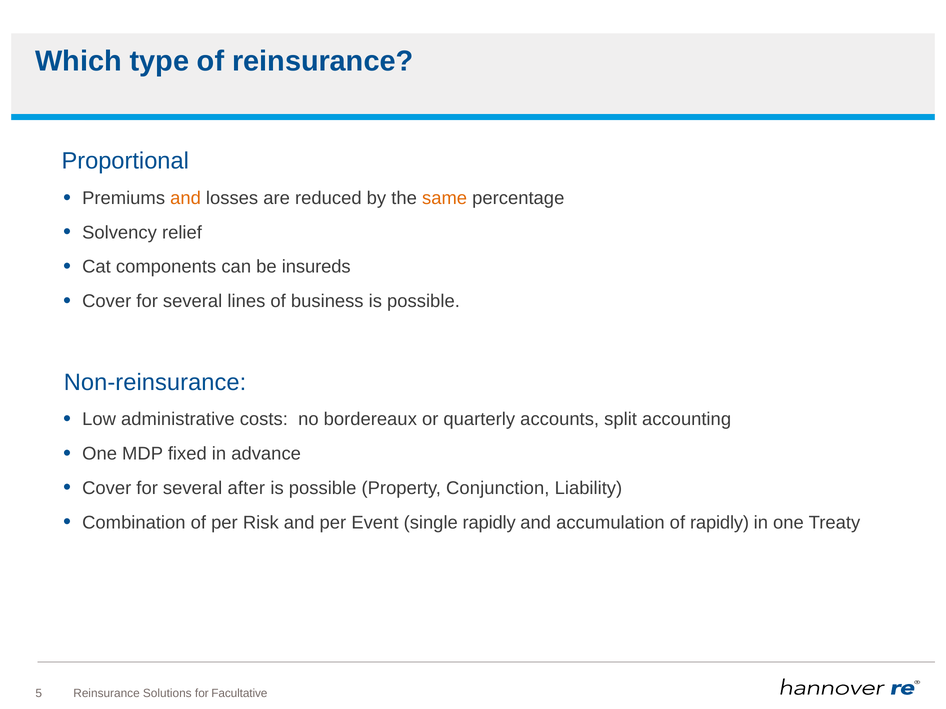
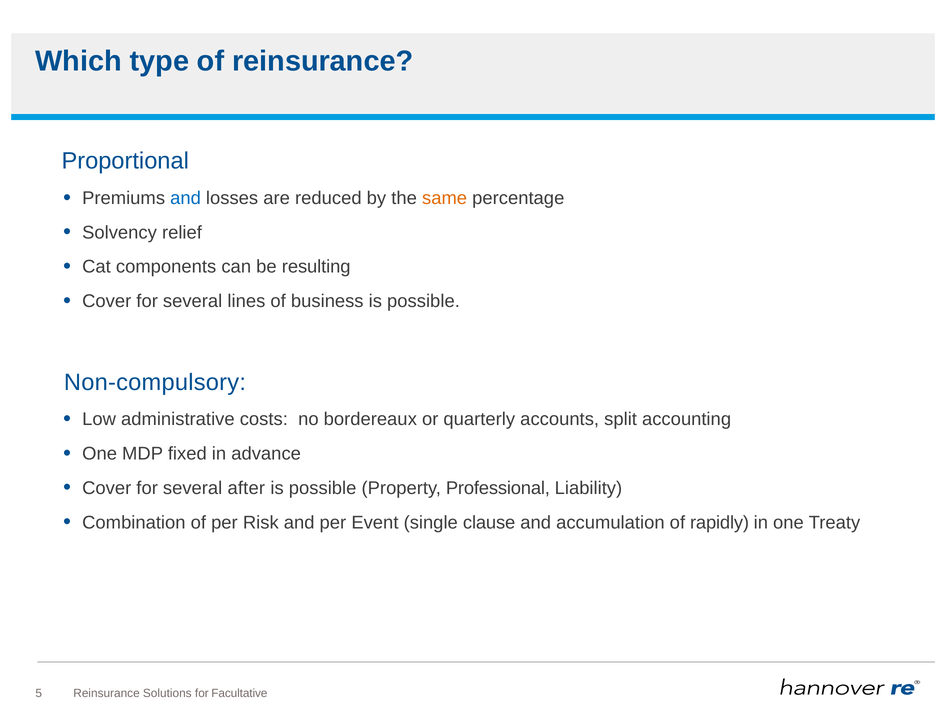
and at (186, 198) colour: orange -> blue
insureds: insureds -> resulting
Non-reinsurance: Non-reinsurance -> Non-compulsory
Conjunction: Conjunction -> Professional
single rapidly: rapidly -> clause
